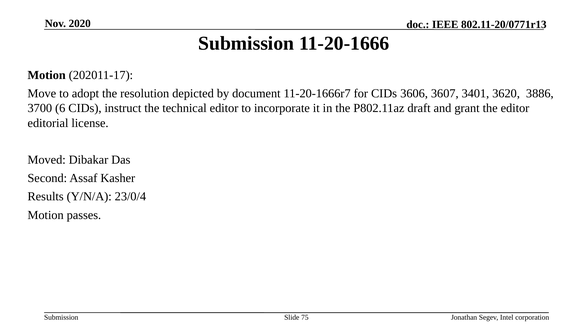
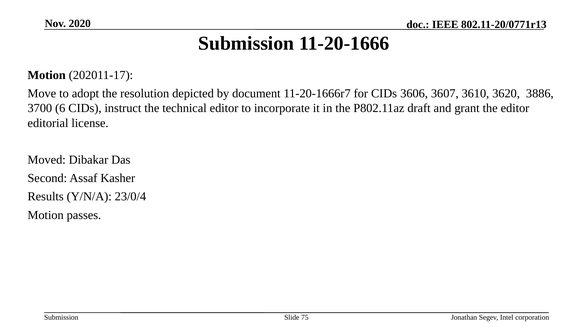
3401: 3401 -> 3610
